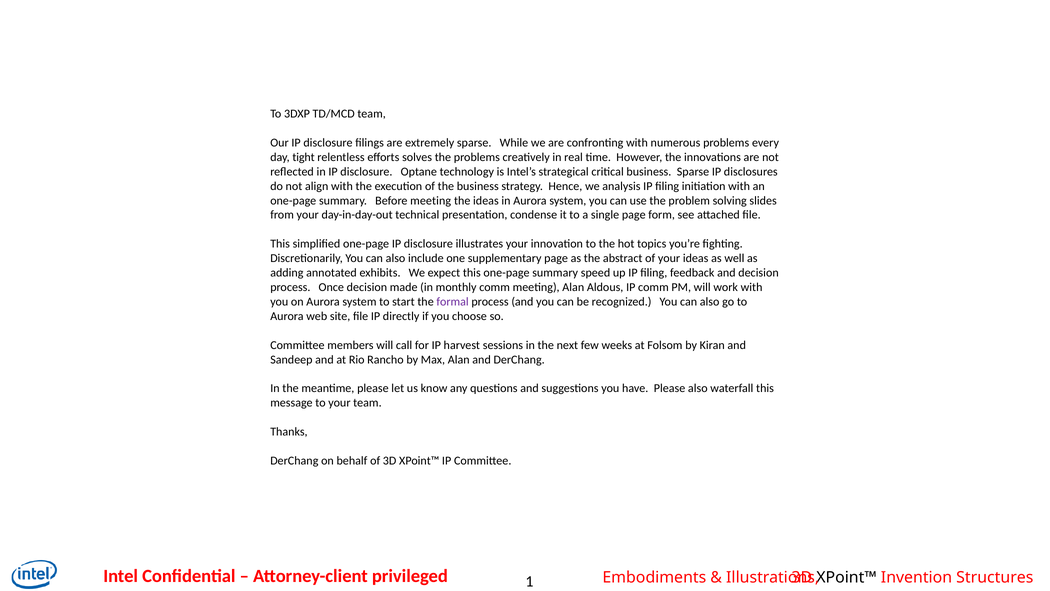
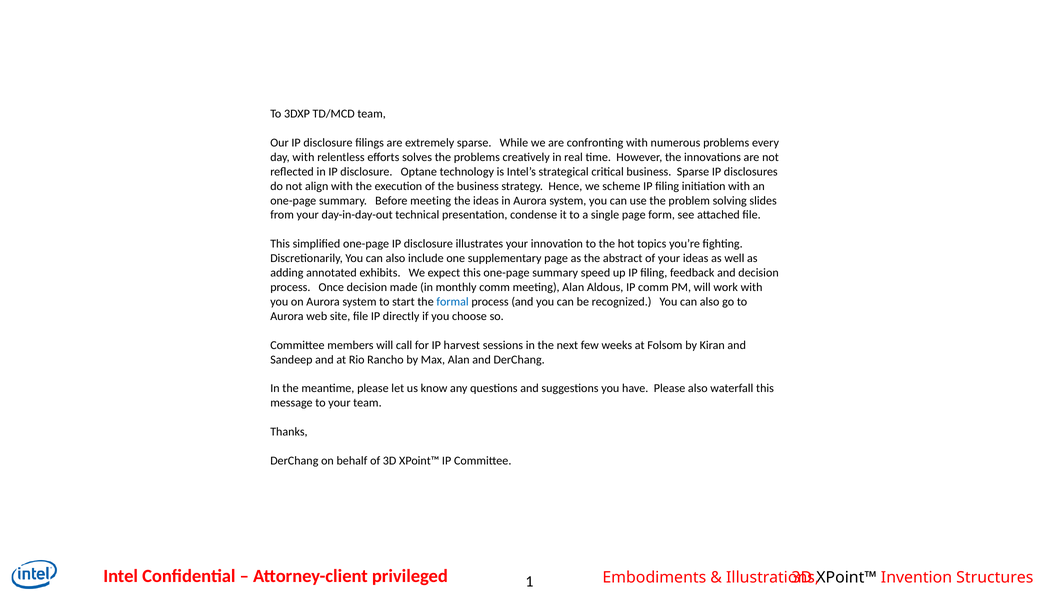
day tight: tight -> with
analysis: analysis -> scheme
formal colour: purple -> blue
